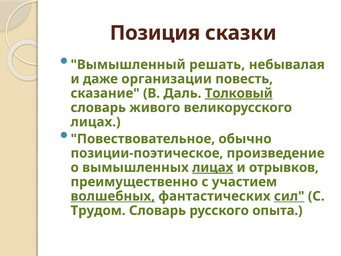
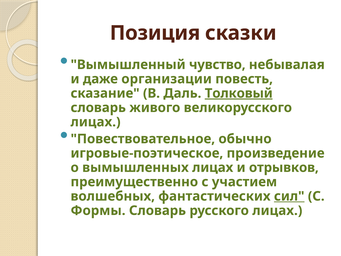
решать: решать -> чувство
позиции-поэтическое: позиции-поэтическое -> игровые-поэтическое
лицах at (213, 167) underline: present -> none
волшебных underline: present -> none
Трудом: Трудом -> Формы
русского опыта: опыта -> лицах
